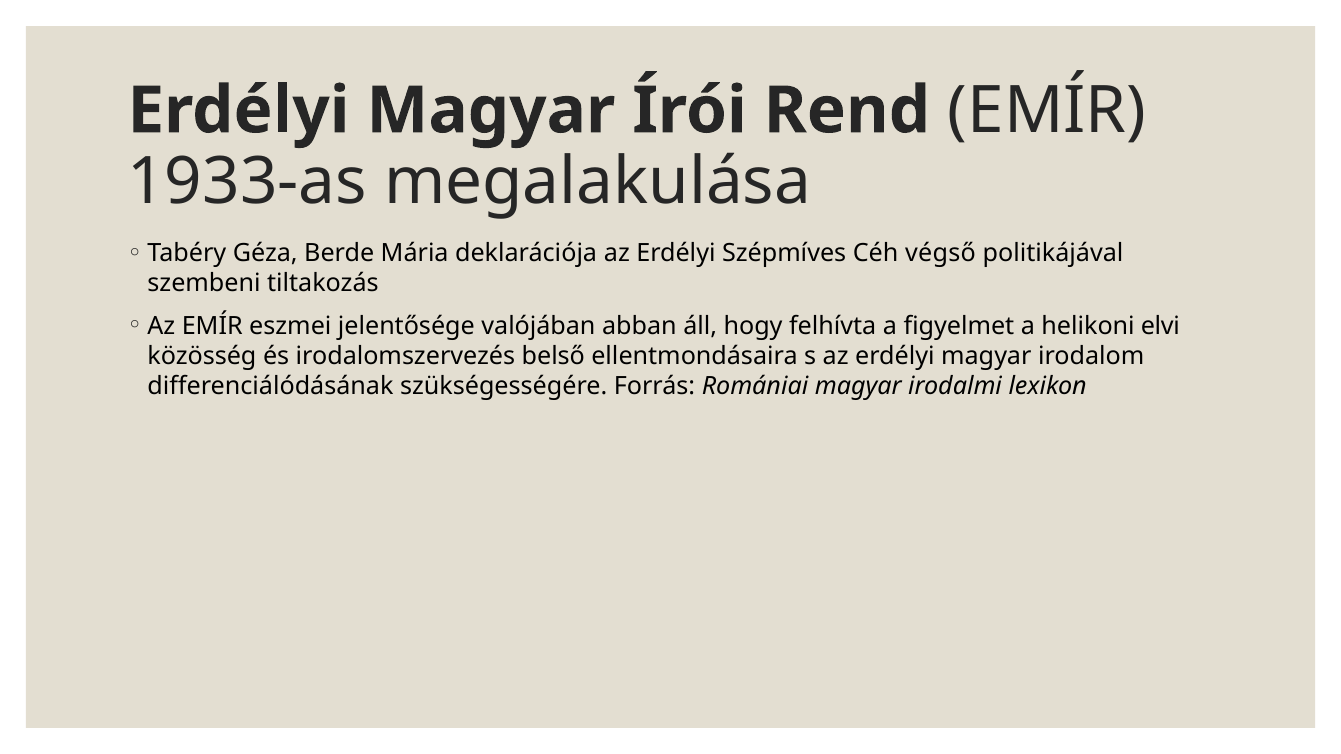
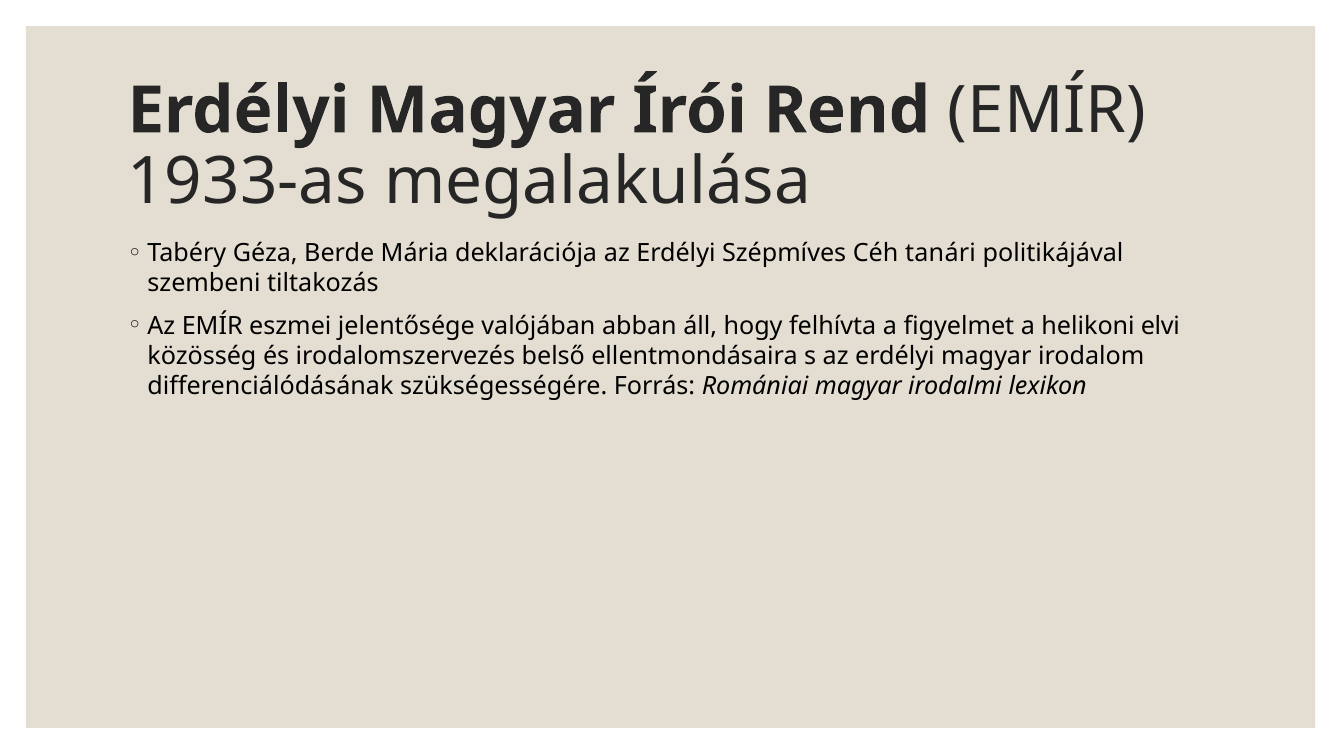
végső: végső -> tanári
